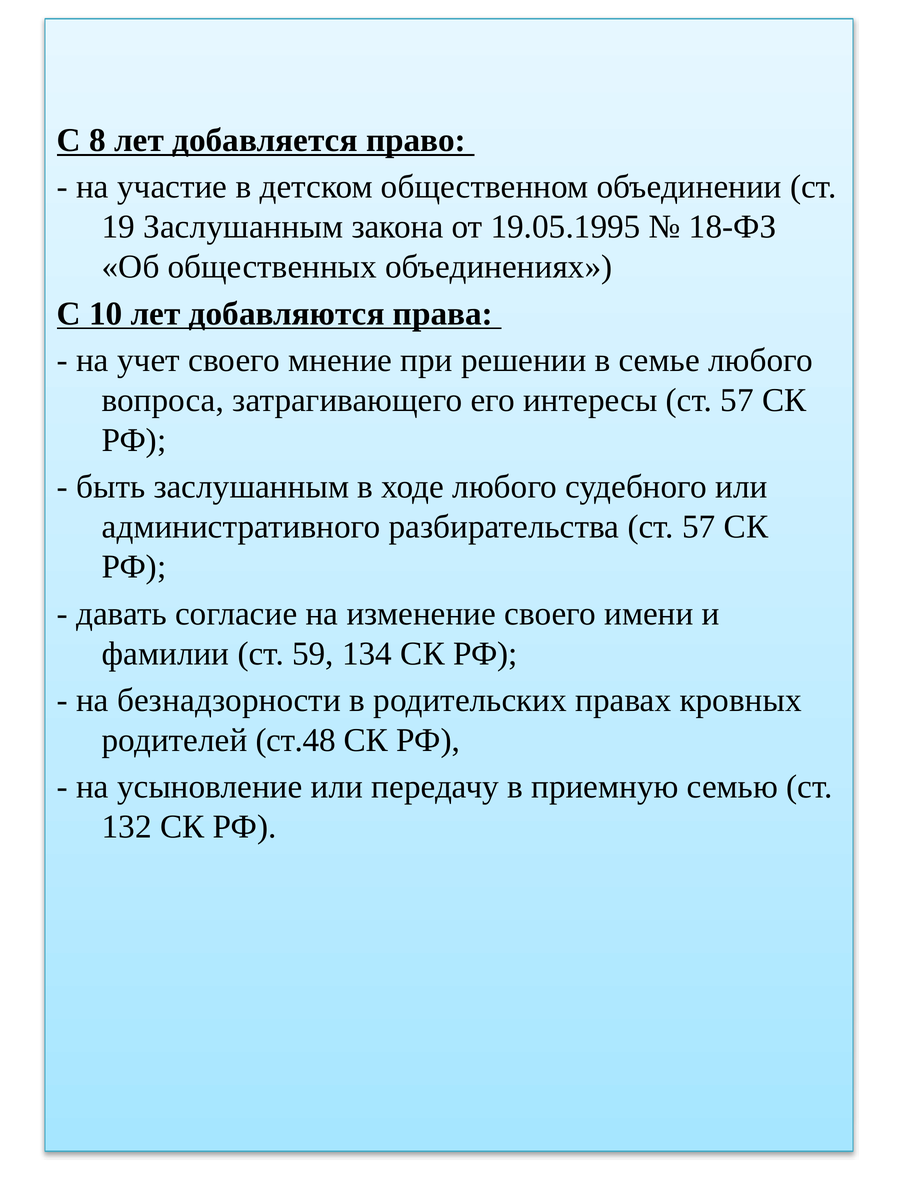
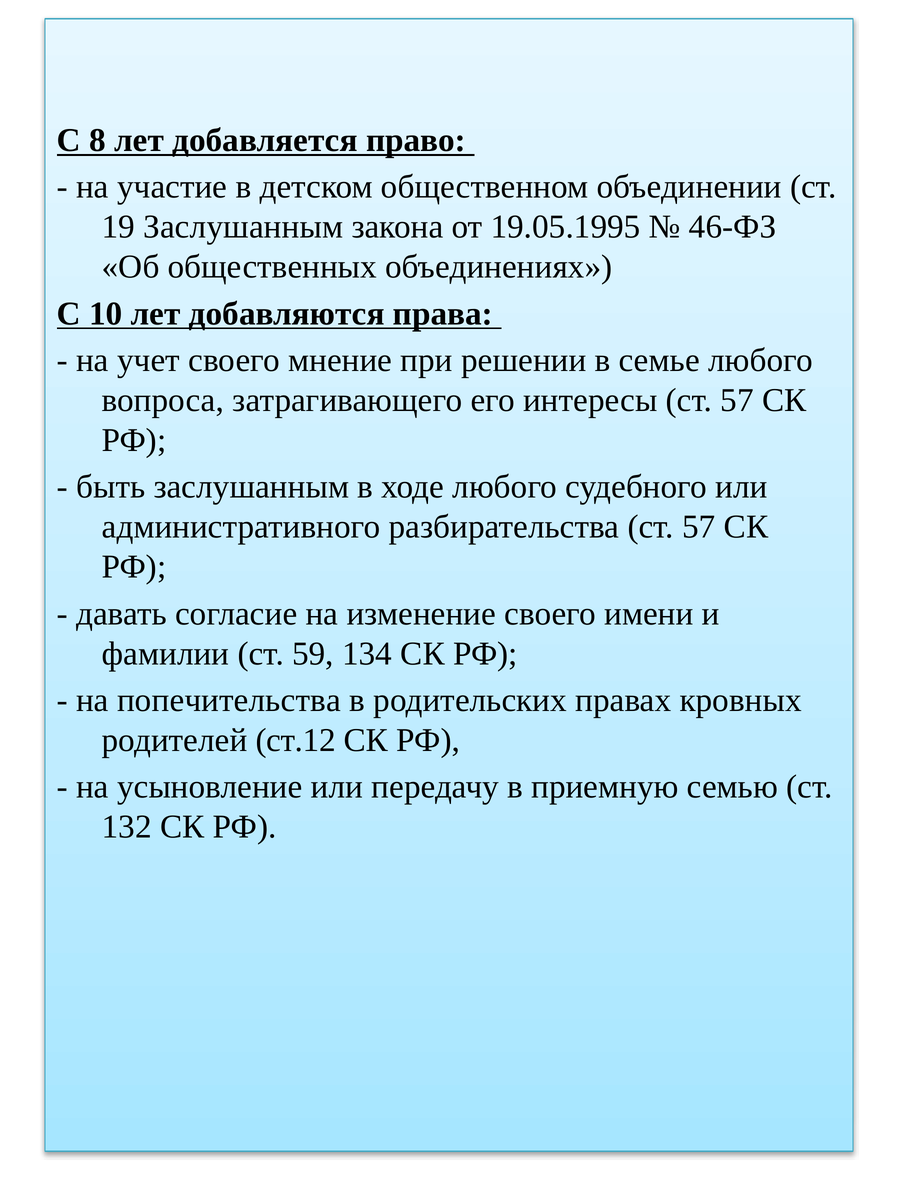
18-ФЗ: 18-ФЗ -> 46-ФЗ
безнадзорности: безнадзорности -> попечительства
ст.48: ст.48 -> ст.12
